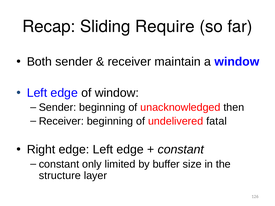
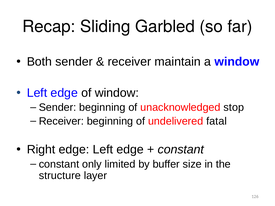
Require: Require -> Garbled
then: then -> stop
